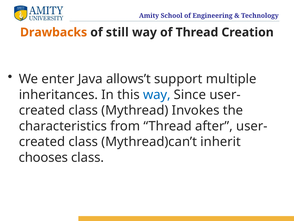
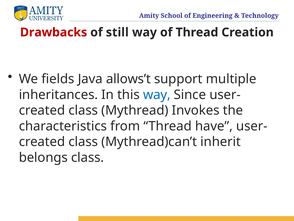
Drawbacks colour: orange -> red
enter: enter -> fields
after: after -> have
chooses: chooses -> belongs
